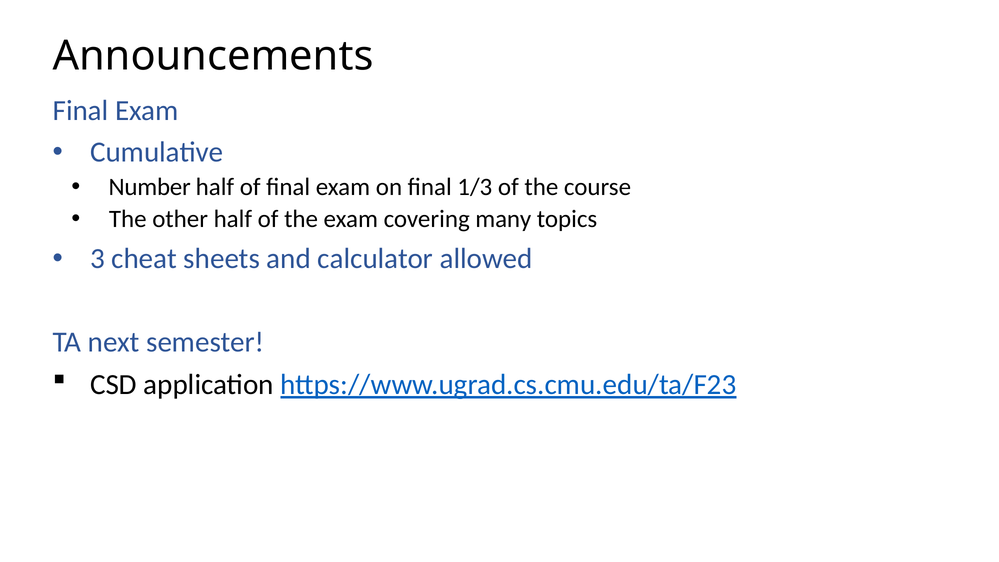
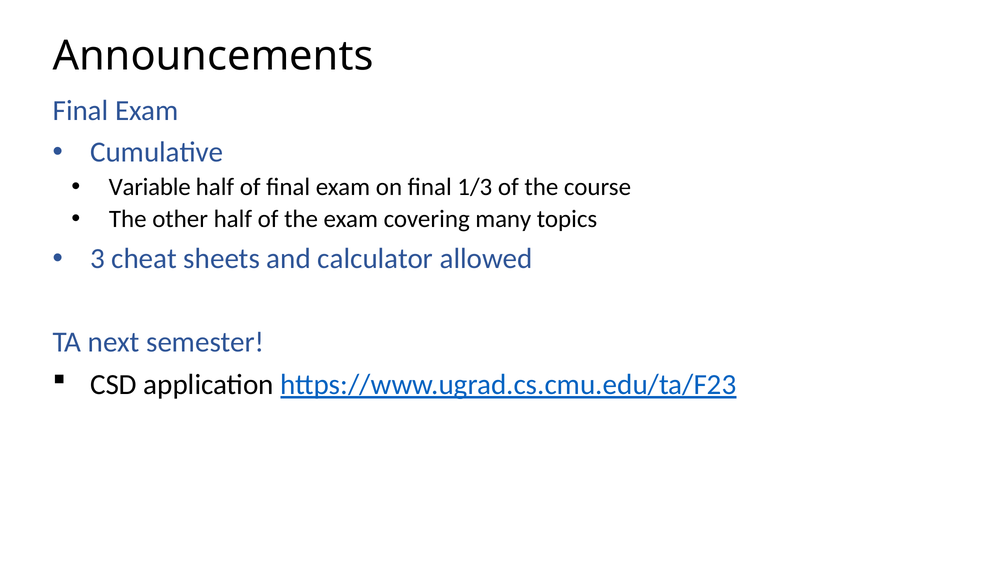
Number: Number -> Variable
